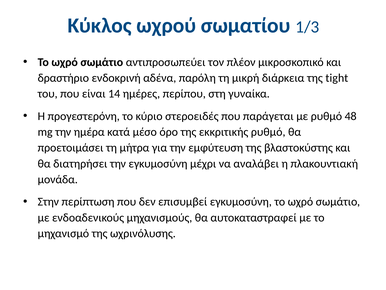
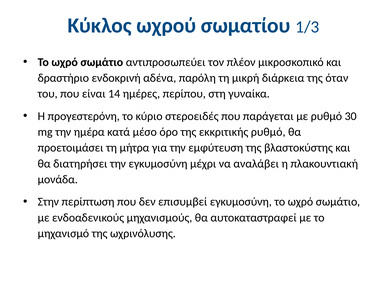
tight: tight -> όταν
48: 48 -> 30
